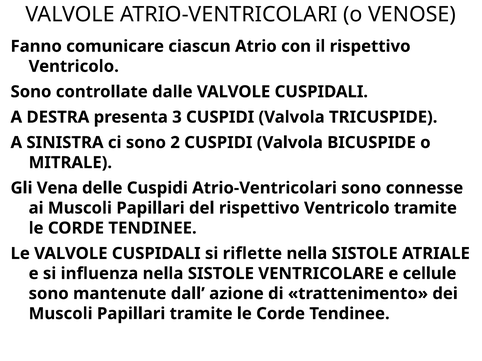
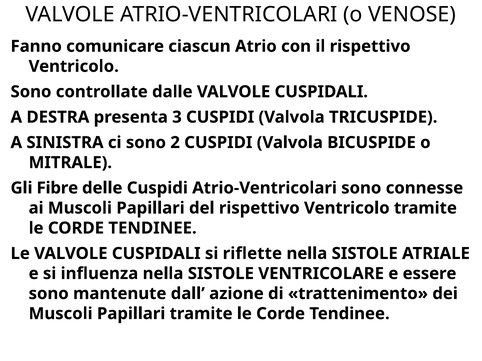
Vena: Vena -> Fibre
cellule: cellule -> essere
